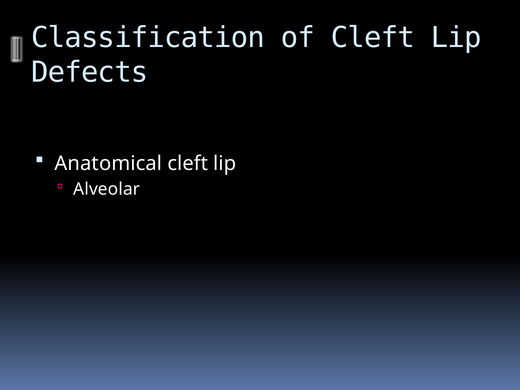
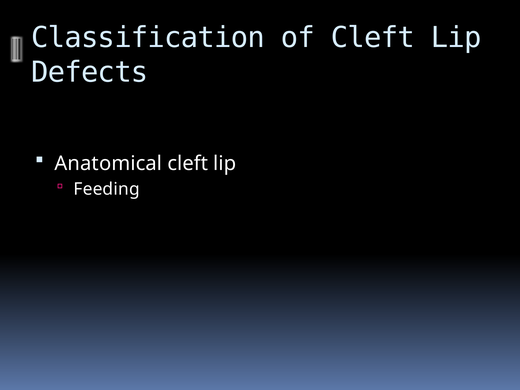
Alveolar: Alveolar -> Feeding
